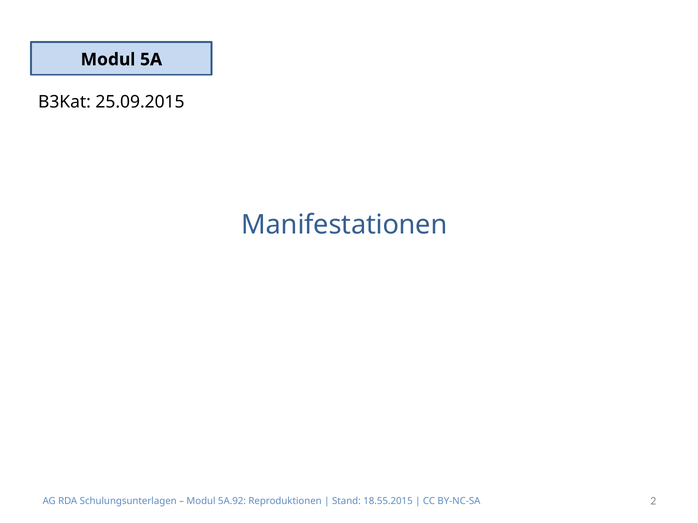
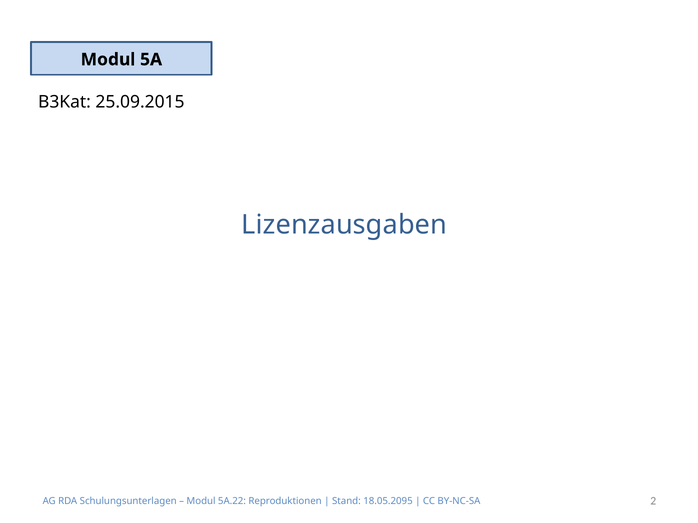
Manifestationen: Manifestationen -> Lizenzausgaben
5A.92: 5A.92 -> 5A.22
18.55.2015: 18.55.2015 -> 18.05.2095
